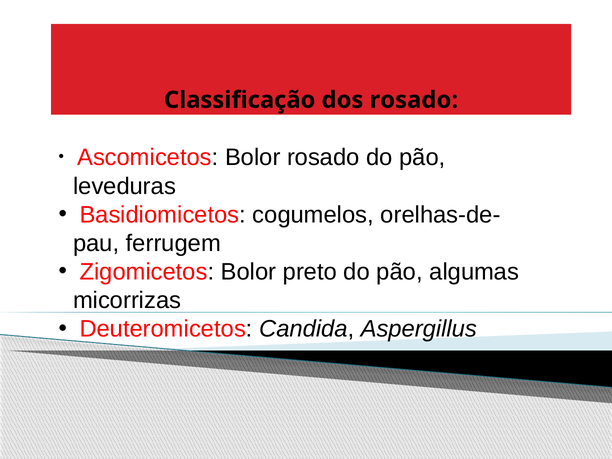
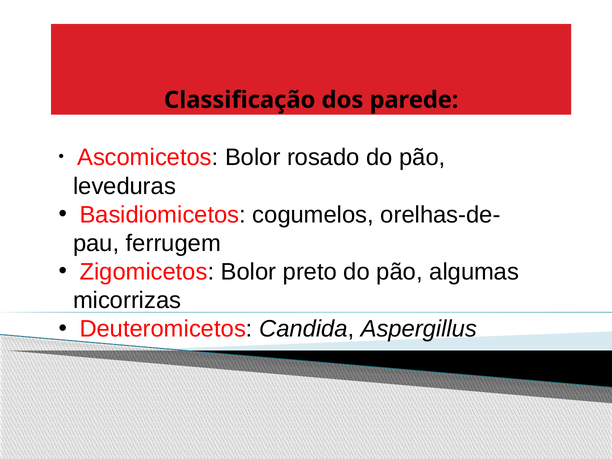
dos rosado: rosado -> parede
